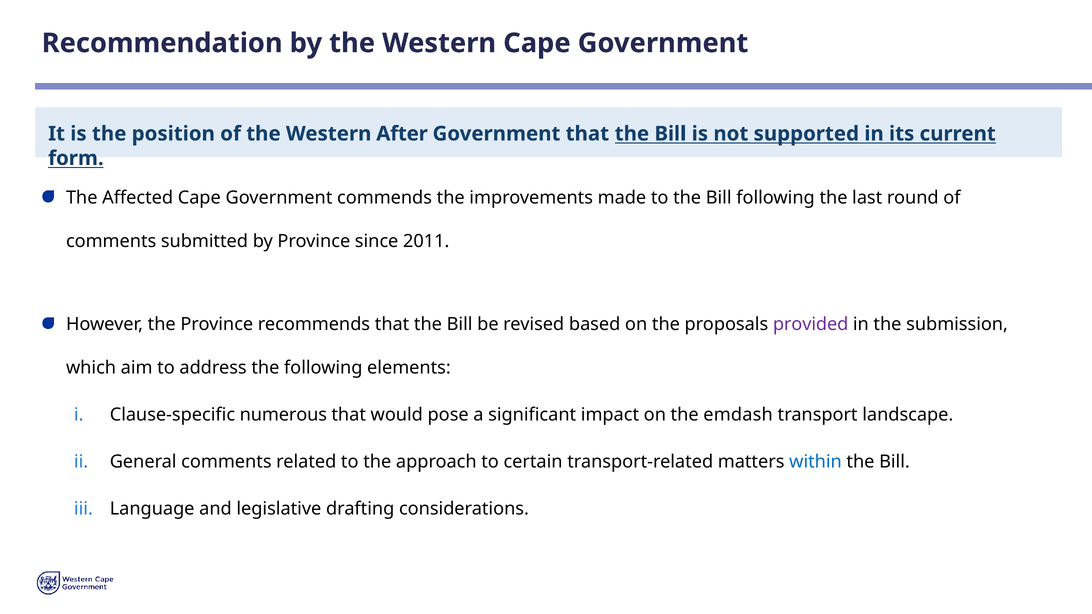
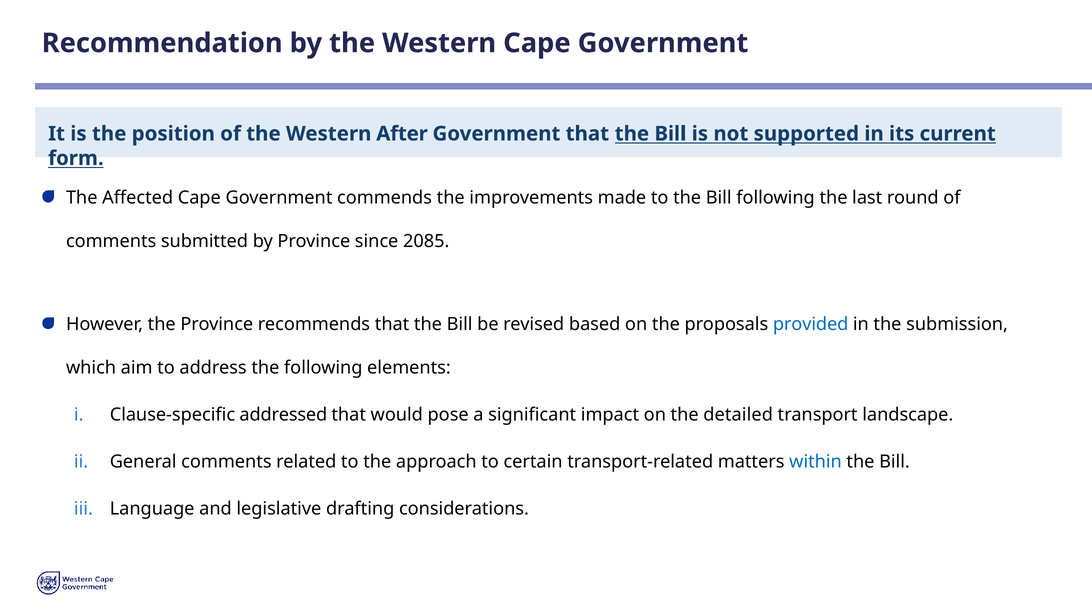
2011: 2011 -> 2085
provided colour: purple -> blue
numerous: numerous -> addressed
emdash: emdash -> detailed
